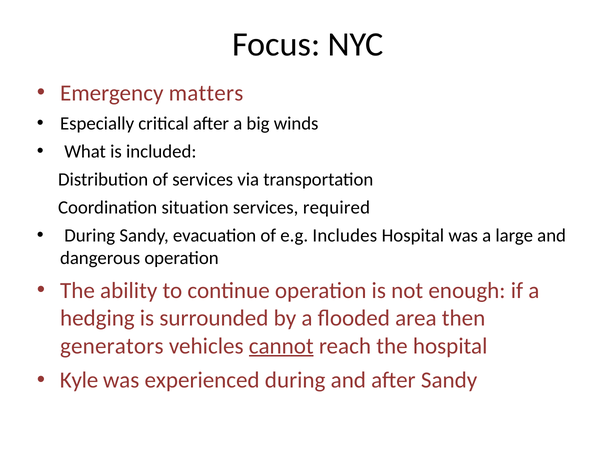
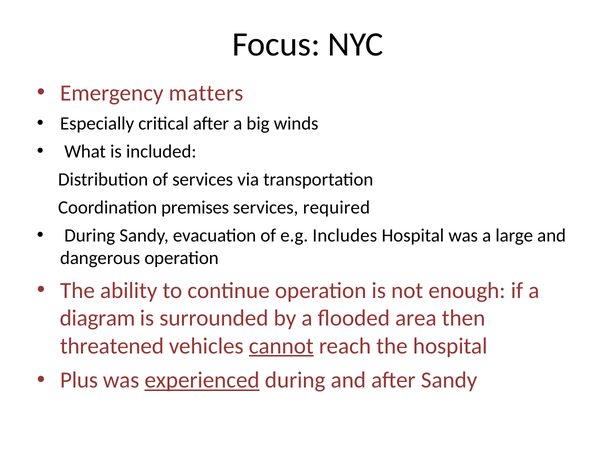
situation: situation -> premises
hedging: hedging -> diagram
generators: generators -> threatened
Kyle: Kyle -> Plus
experienced underline: none -> present
